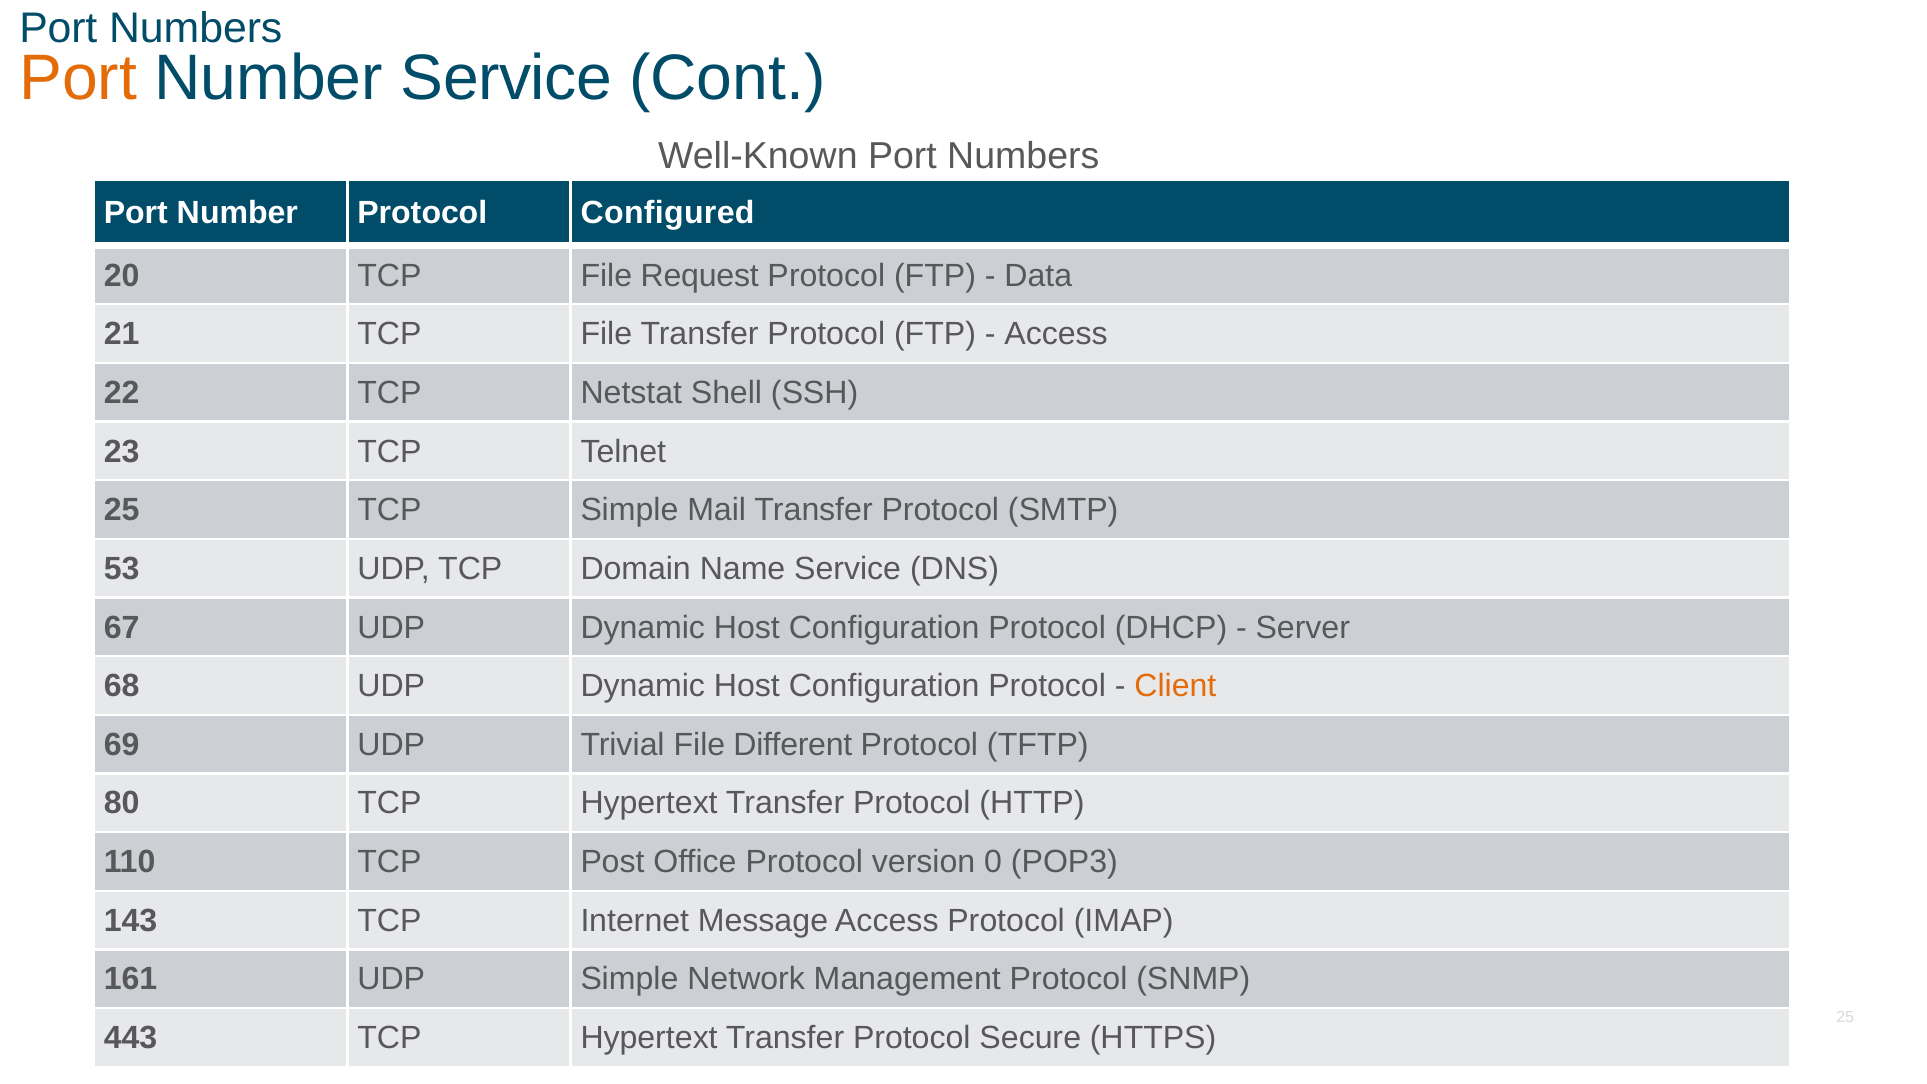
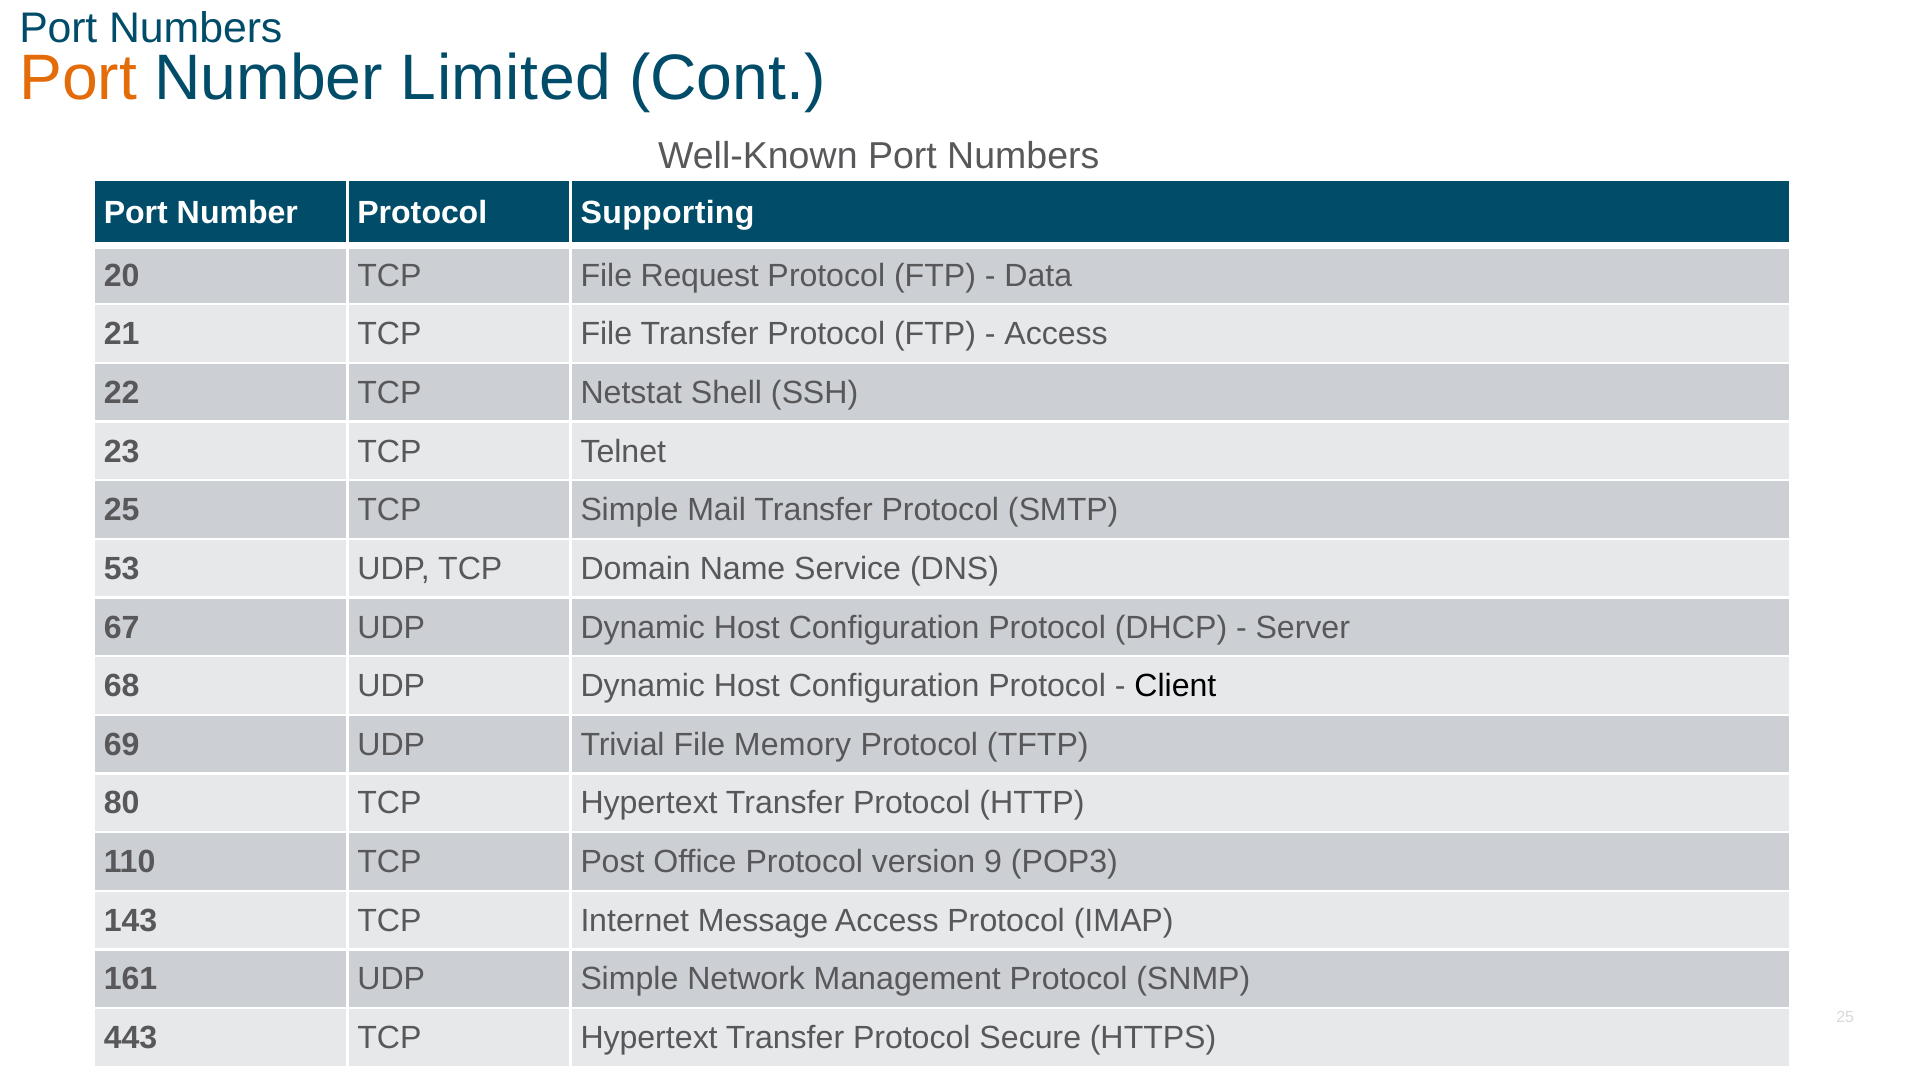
Number Service: Service -> Limited
Configured: Configured -> Supporting
Client colour: orange -> black
Different: Different -> Memory
0: 0 -> 9
